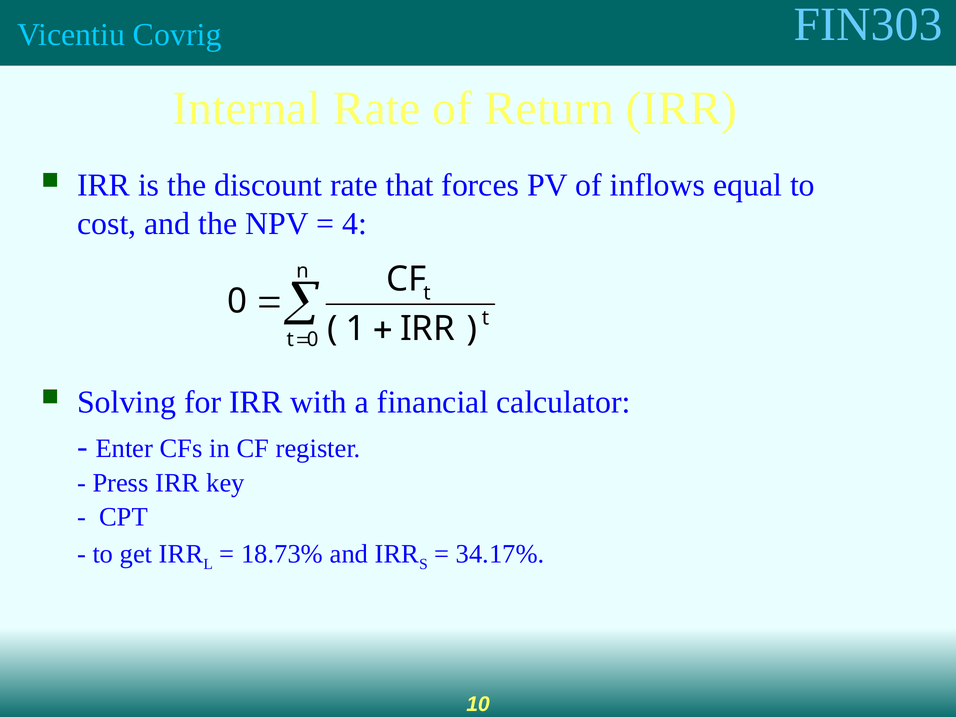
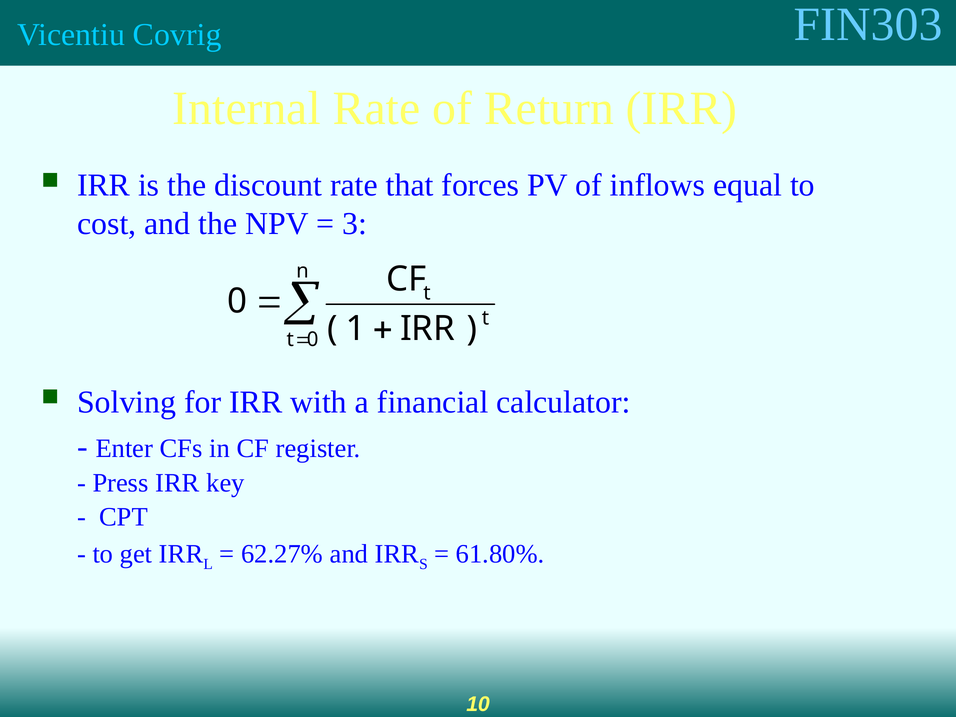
4: 4 -> 3
18.73%: 18.73% -> 62.27%
34.17%: 34.17% -> 61.80%
